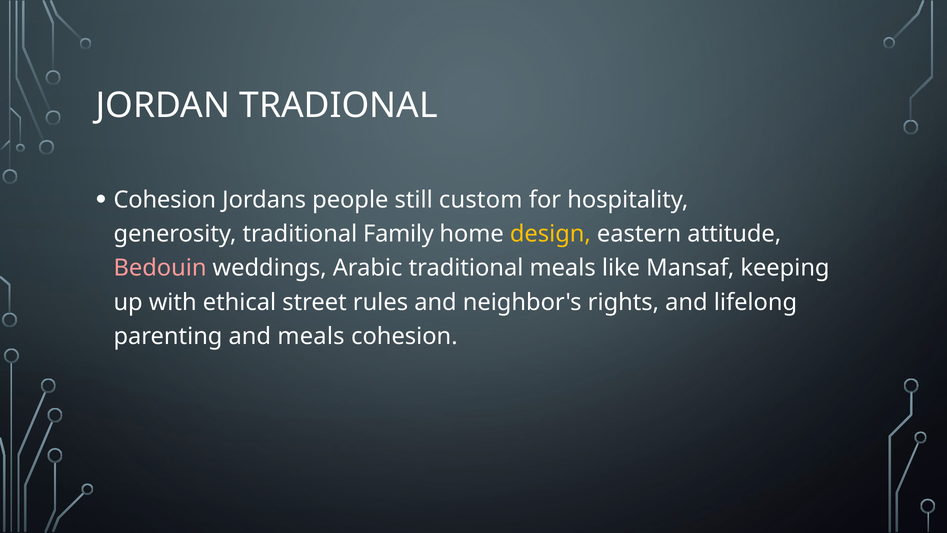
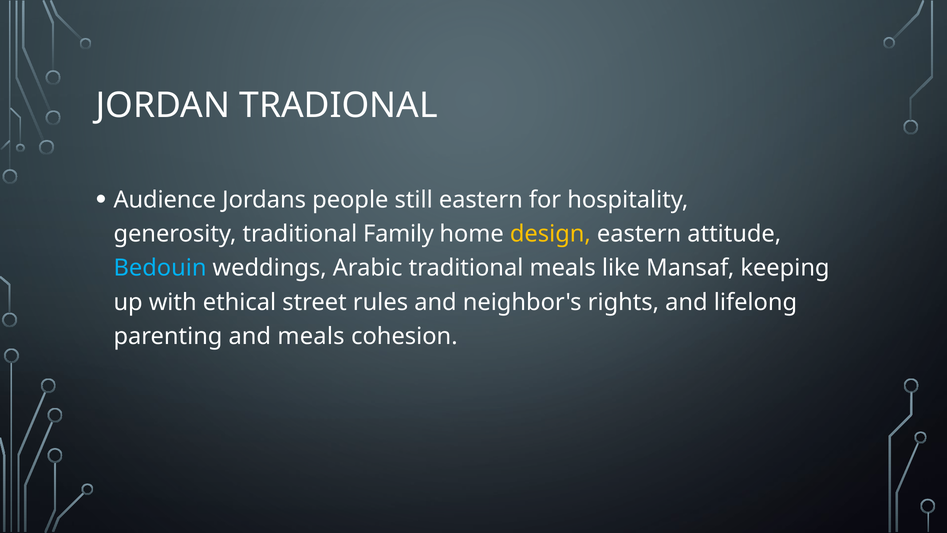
Cohesion at (165, 200): Cohesion -> Audience
still custom: custom -> eastern
Bedouin colour: pink -> light blue
